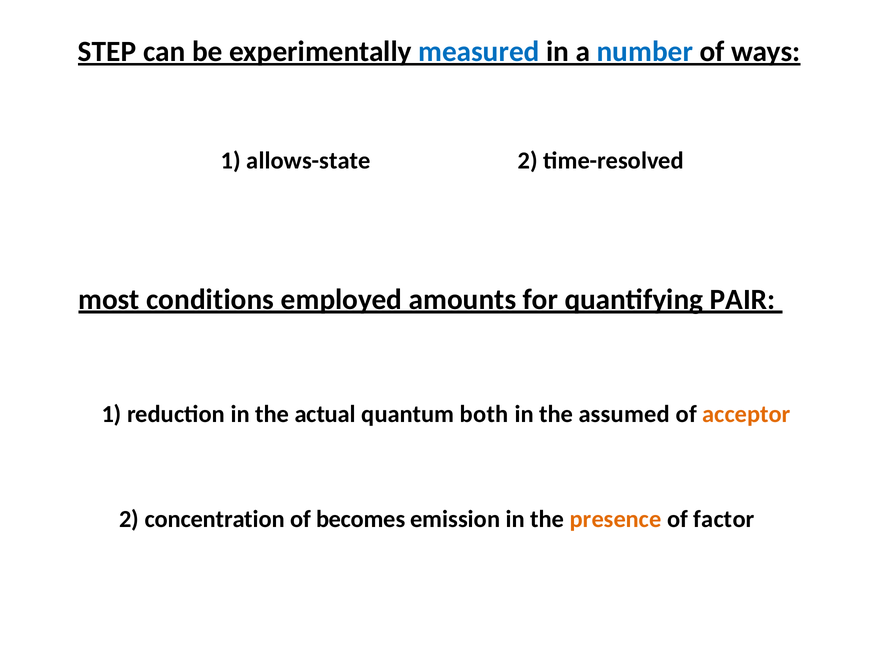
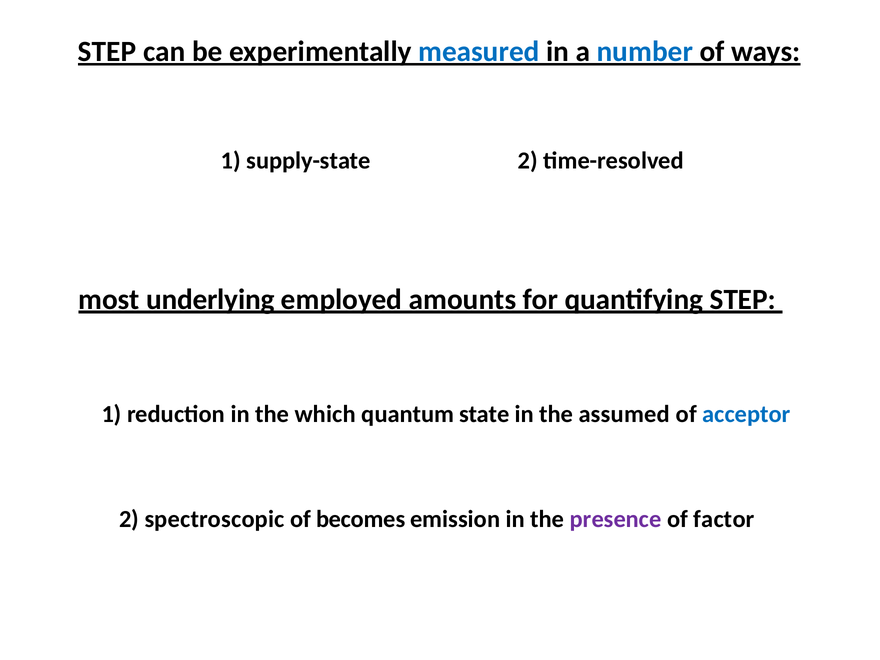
allows-state: allows-state -> supply-state
conditions: conditions -> underlying
quantifying PAIR: PAIR -> STEP
actual: actual -> which
both: both -> state
acceptor colour: orange -> blue
concentration: concentration -> spectroscopic
presence colour: orange -> purple
